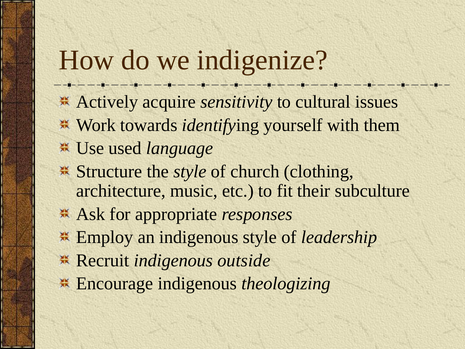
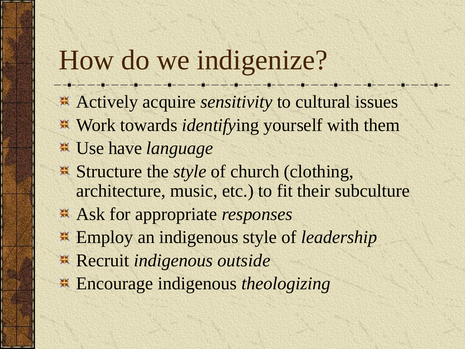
used: used -> have
